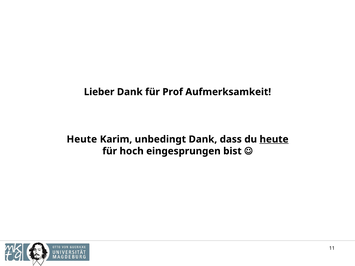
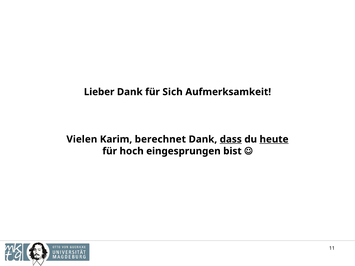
Prof: Prof -> Sich
Heute at (82, 139): Heute -> Vielen
unbedingt: unbedingt -> berechnet
dass underline: none -> present
